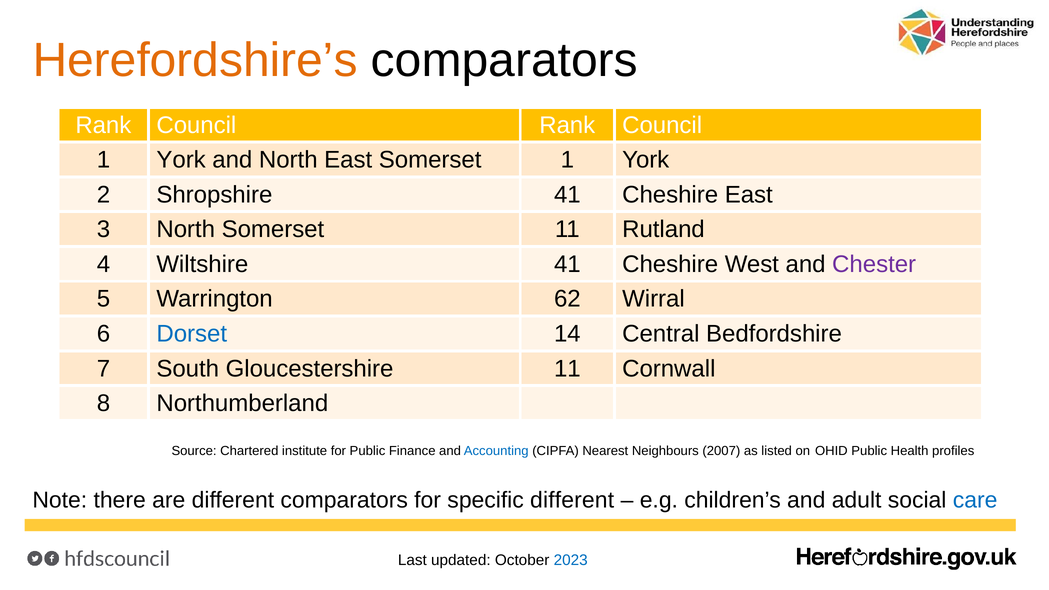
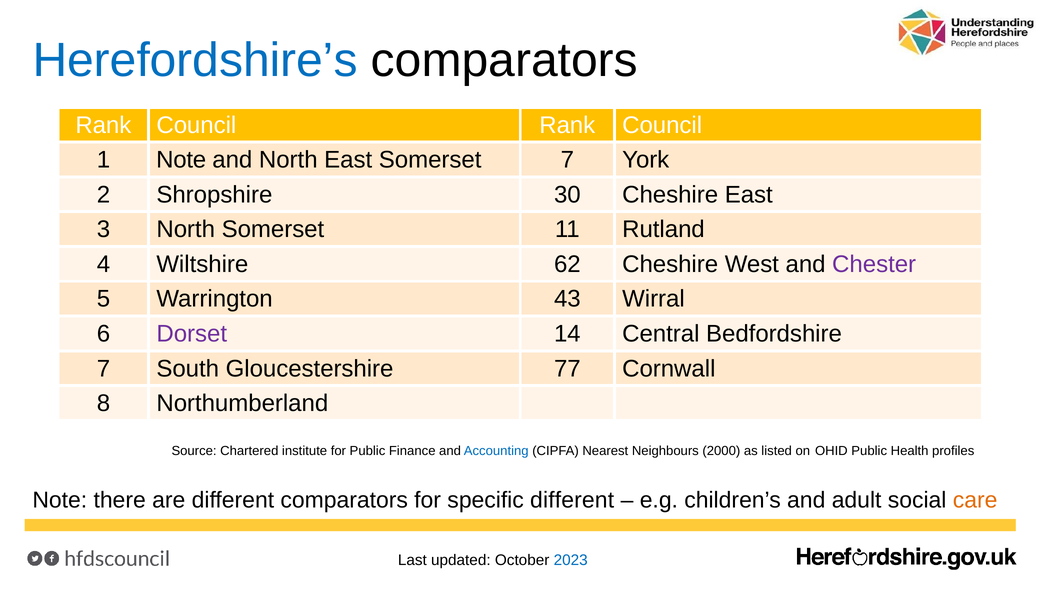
Herefordshire’s colour: orange -> blue
York at (181, 160): York -> Note
Somerset 1: 1 -> 7
Shropshire 41: 41 -> 30
Wiltshire 41: 41 -> 62
62: 62 -> 43
Dorset colour: blue -> purple
Gloucestershire 11: 11 -> 77
2007: 2007 -> 2000
care colour: blue -> orange
